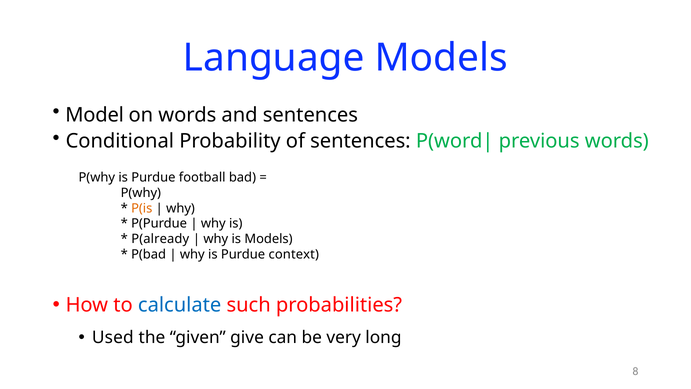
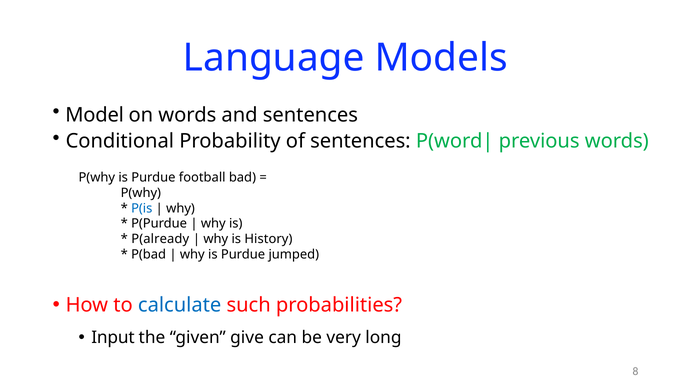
P(is colour: orange -> blue
is Models: Models -> History
context: context -> jumped
Used: Used -> Input
